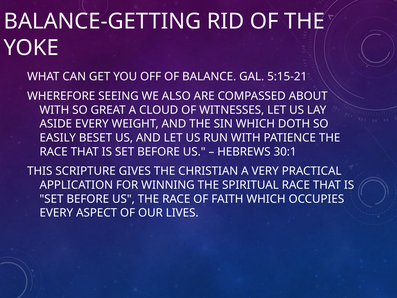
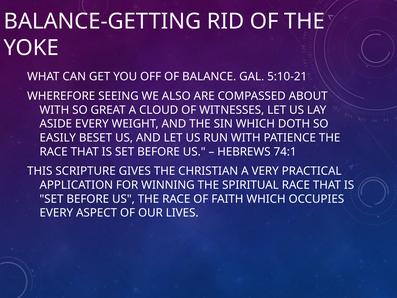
5:15-21: 5:15-21 -> 5:10-21
30:1: 30:1 -> 74:1
